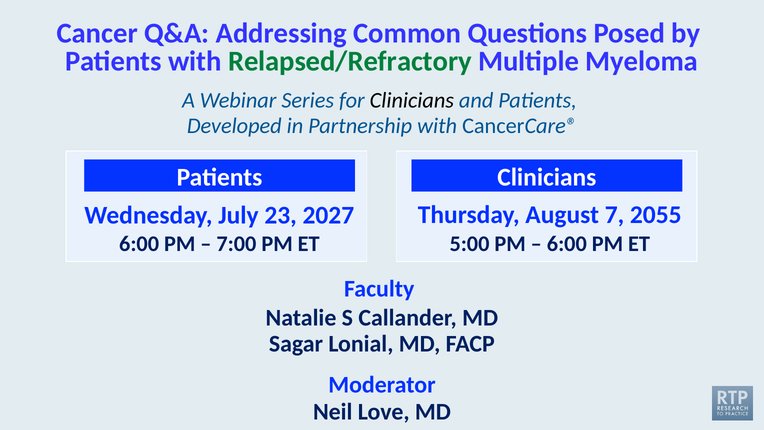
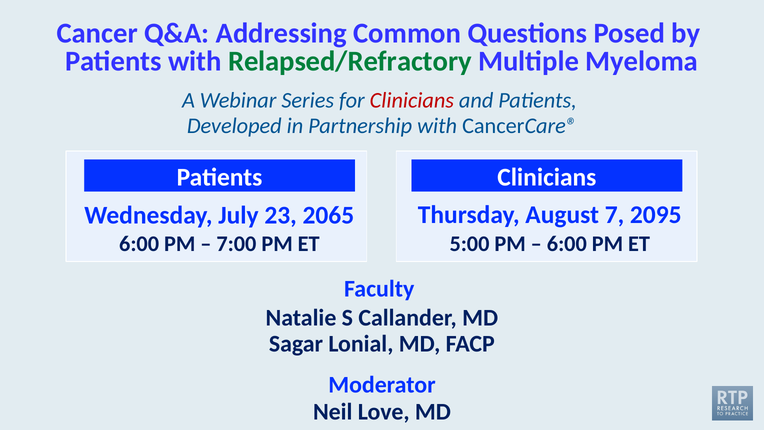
Clinicians at (412, 100) colour: black -> red
2055: 2055 -> 2095
2027: 2027 -> 2065
